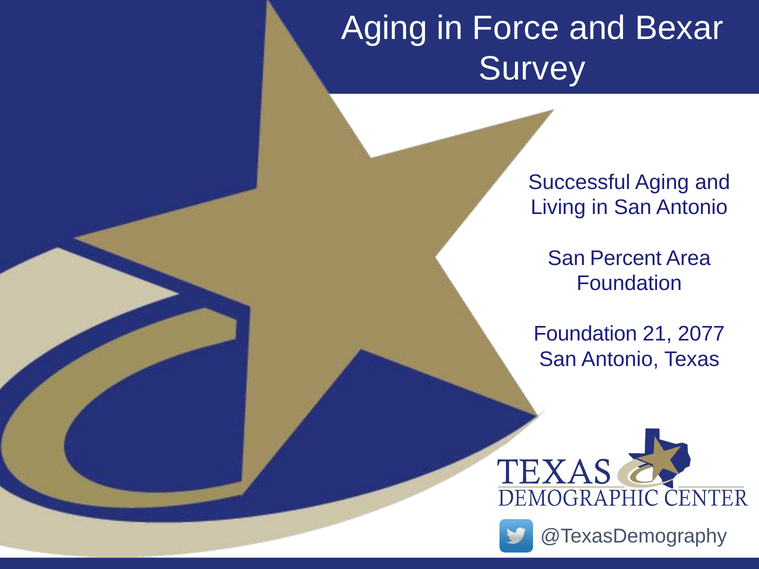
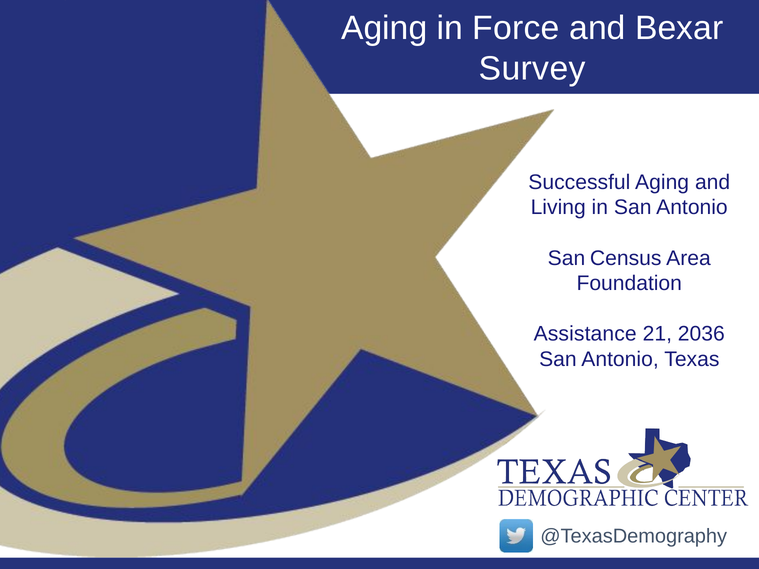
Percent: Percent -> Census
Foundation at (585, 334): Foundation -> Assistance
2077: 2077 -> 2036
